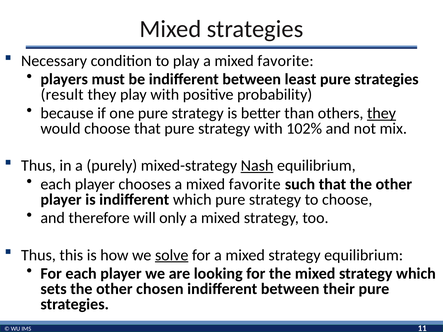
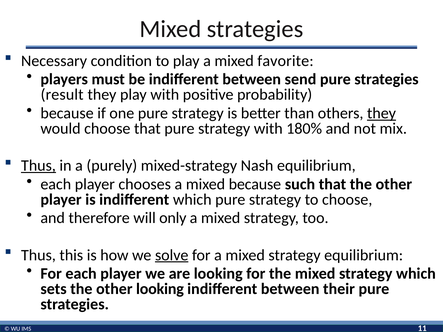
least: least -> send
102%: 102% -> 180%
Thus at (38, 166) underline: none -> present
Nash underline: present -> none
chooses a mixed favorite: favorite -> because
other chosen: chosen -> looking
